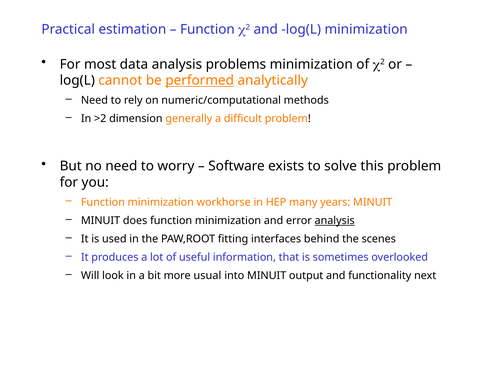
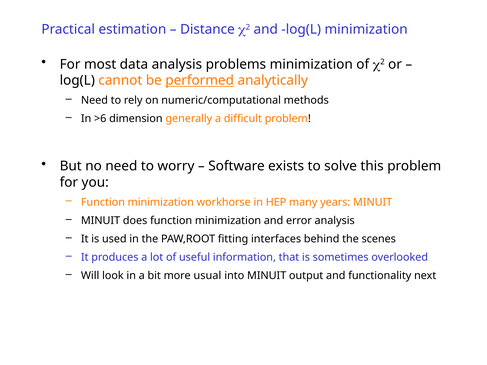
Function at (207, 29): Function -> Distance
>2: >2 -> >6
analysis at (335, 221) underline: present -> none
